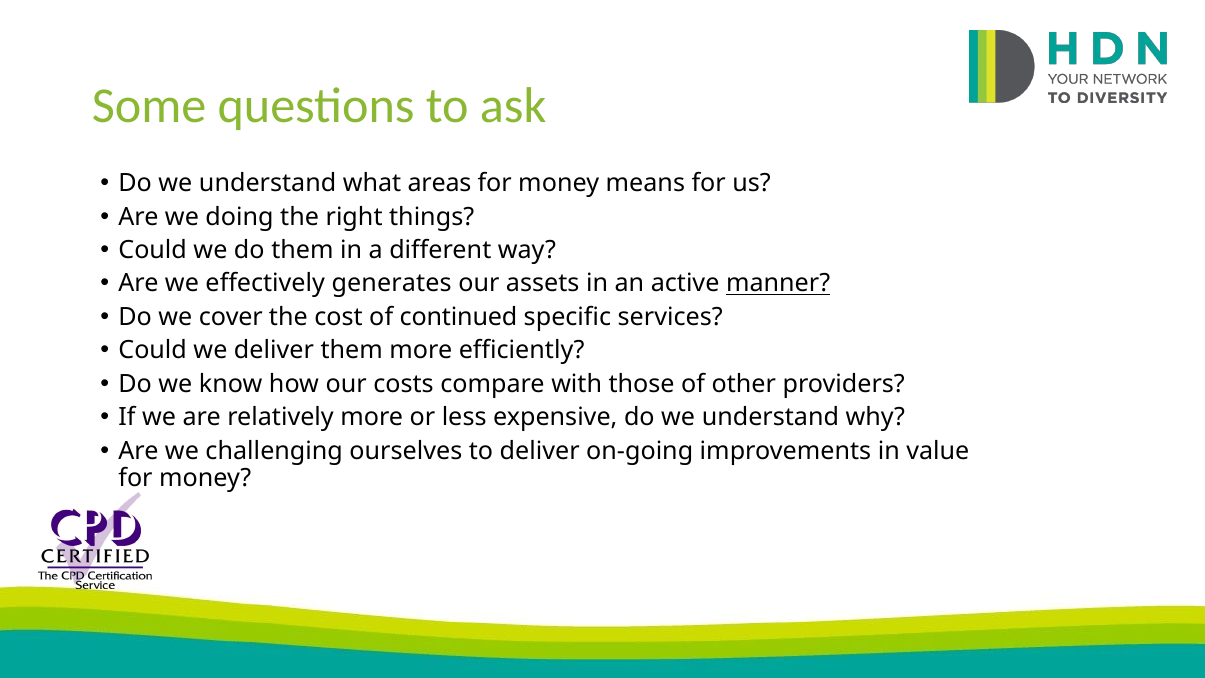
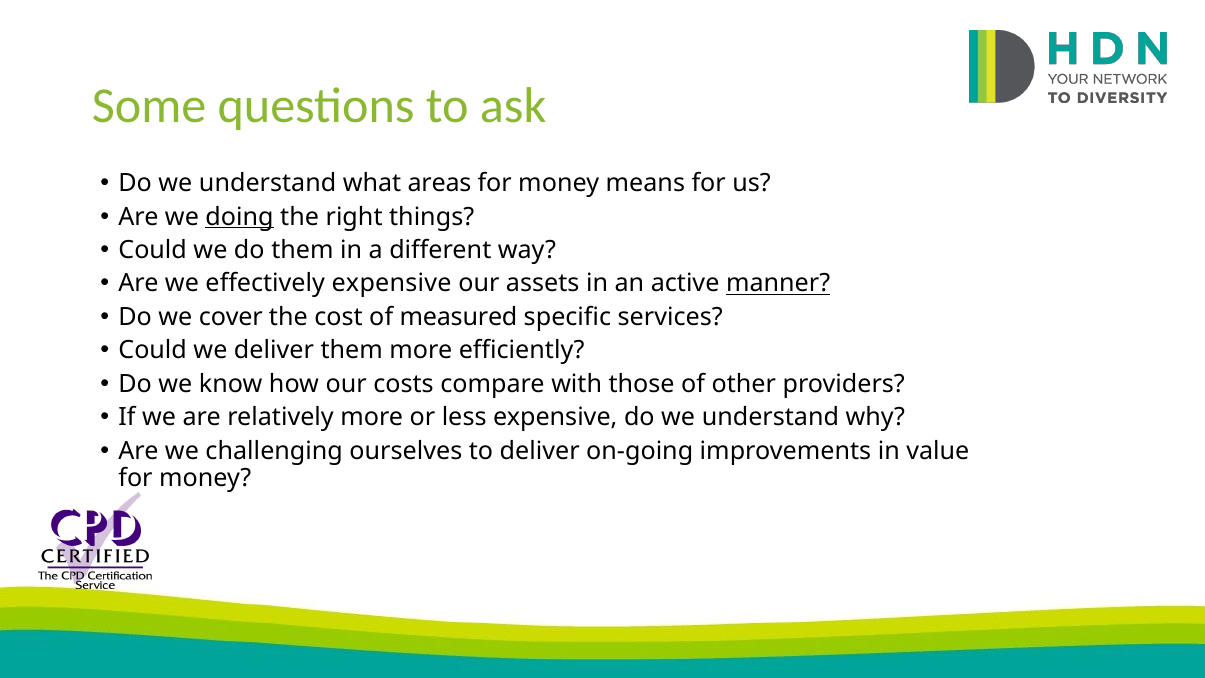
doing underline: none -> present
effectively generates: generates -> expensive
continued: continued -> measured
